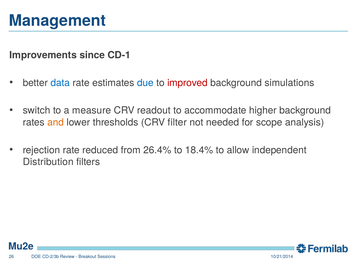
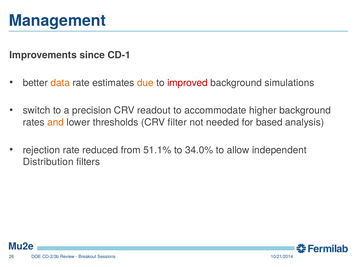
data colour: blue -> orange
due colour: blue -> orange
measure: measure -> precision
scope: scope -> based
26.4%: 26.4% -> 51.1%
18.4%: 18.4% -> 34.0%
